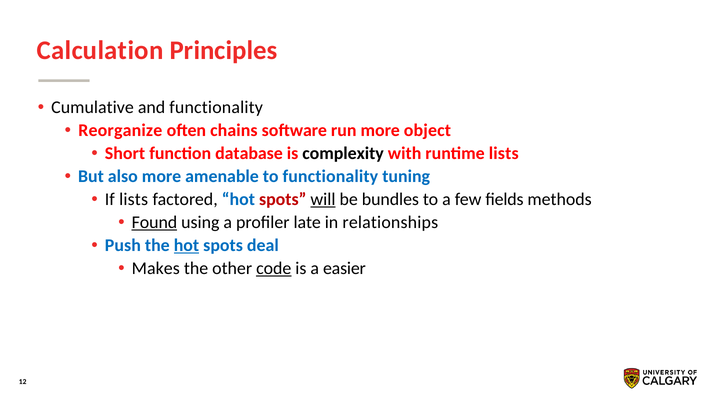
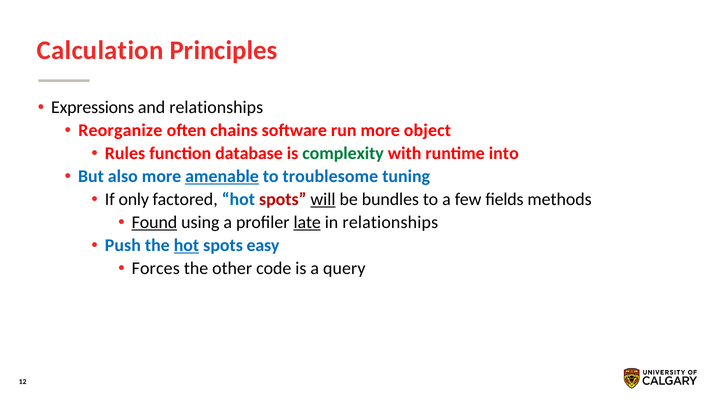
Cumulative: Cumulative -> Expressions
and functionality: functionality -> relationships
Short: Short -> Rules
complexity colour: black -> green
runtime lists: lists -> into
amenable underline: none -> present
to functionality: functionality -> troublesome
If lists: lists -> only
late underline: none -> present
deal: deal -> easy
Makes: Makes -> Forces
code underline: present -> none
easier: easier -> query
